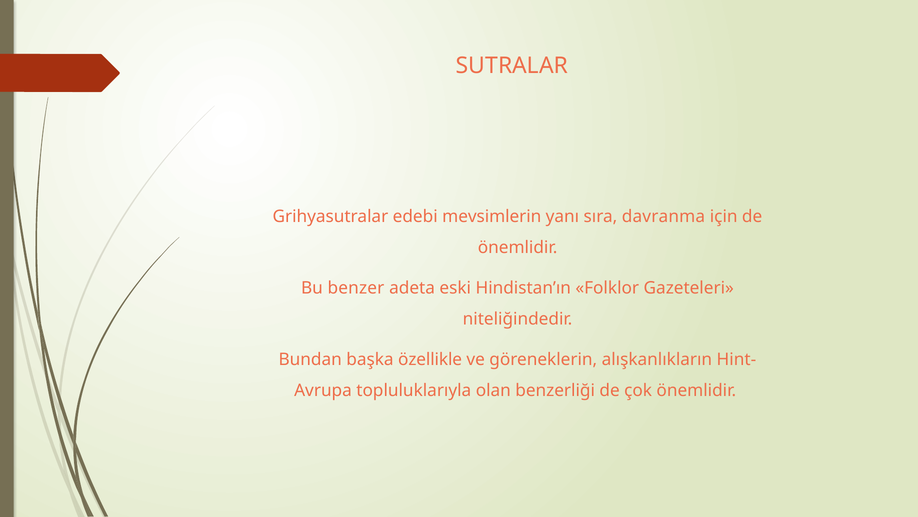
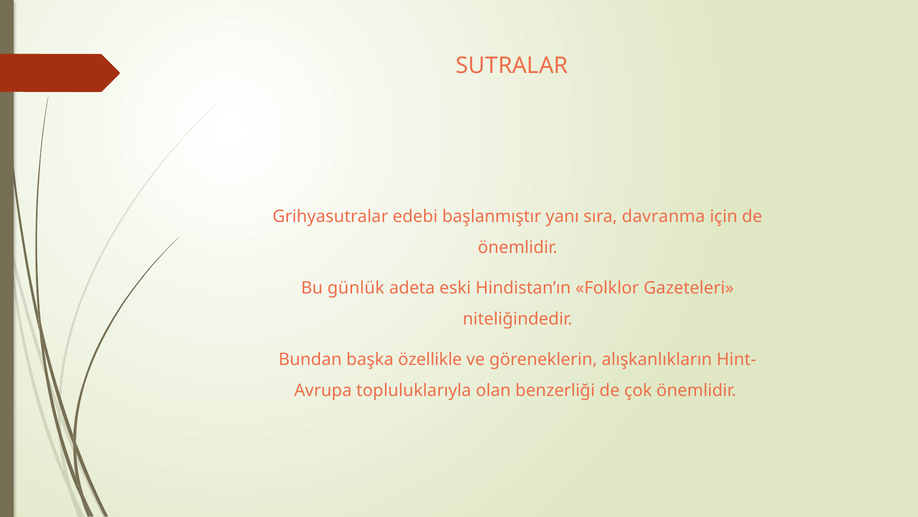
mevsimlerin: mevsimlerin -> başlanmıştır
benzer: benzer -> günlük
